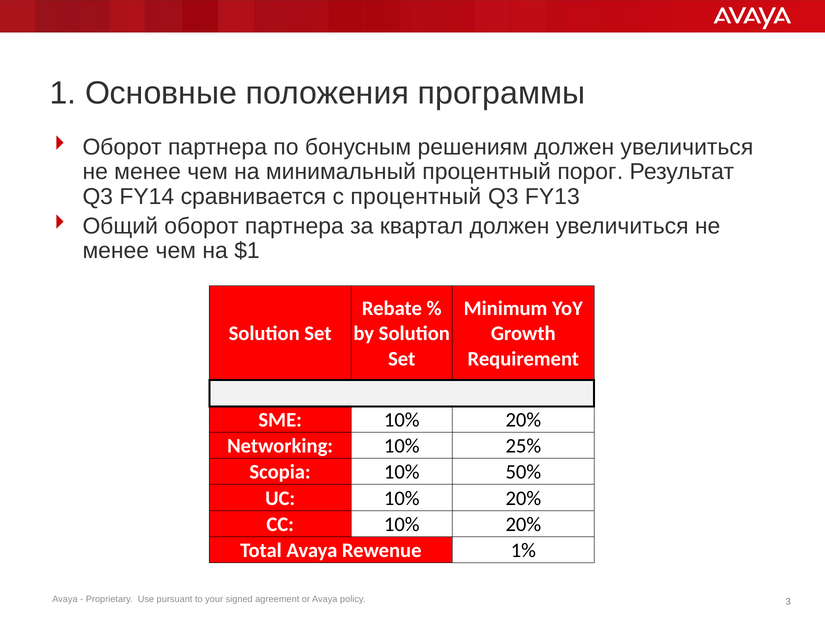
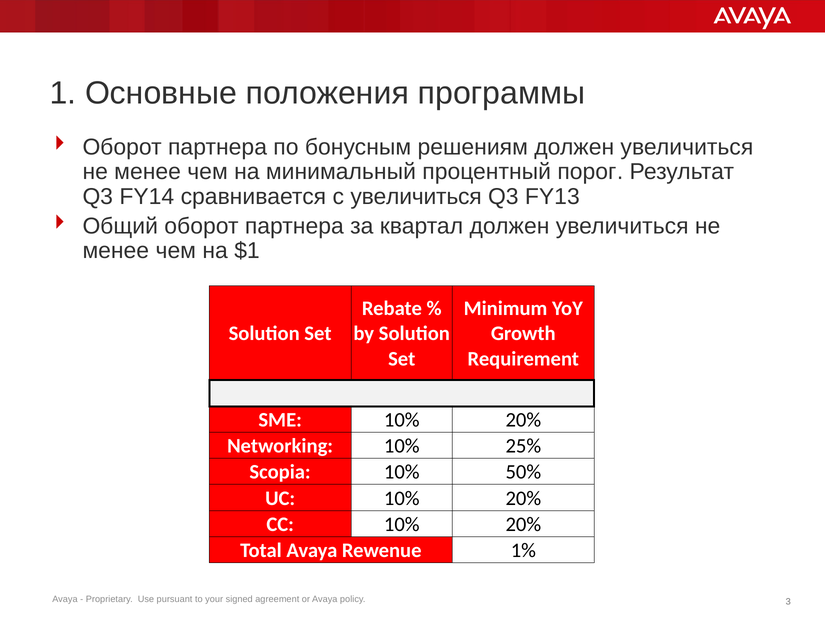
с процентный: процентный -> увеличиться
